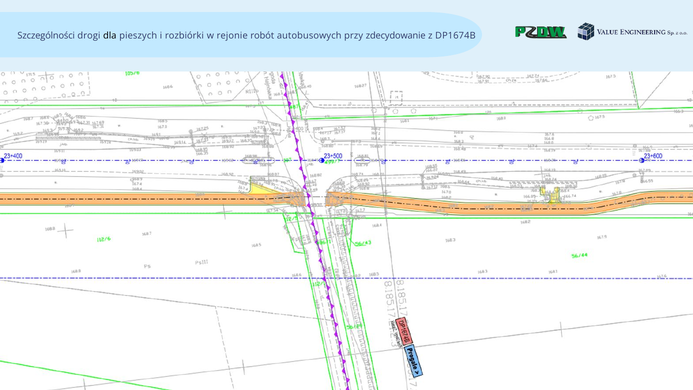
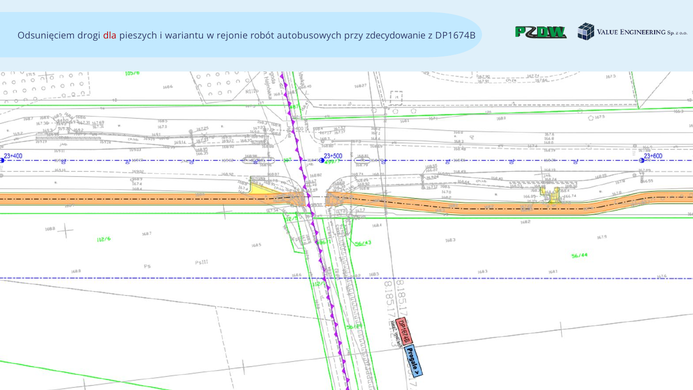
Szczególności: Szczególności -> Odsunięciem
dla colour: black -> red
rozbiórki: rozbiórki -> wariantu
